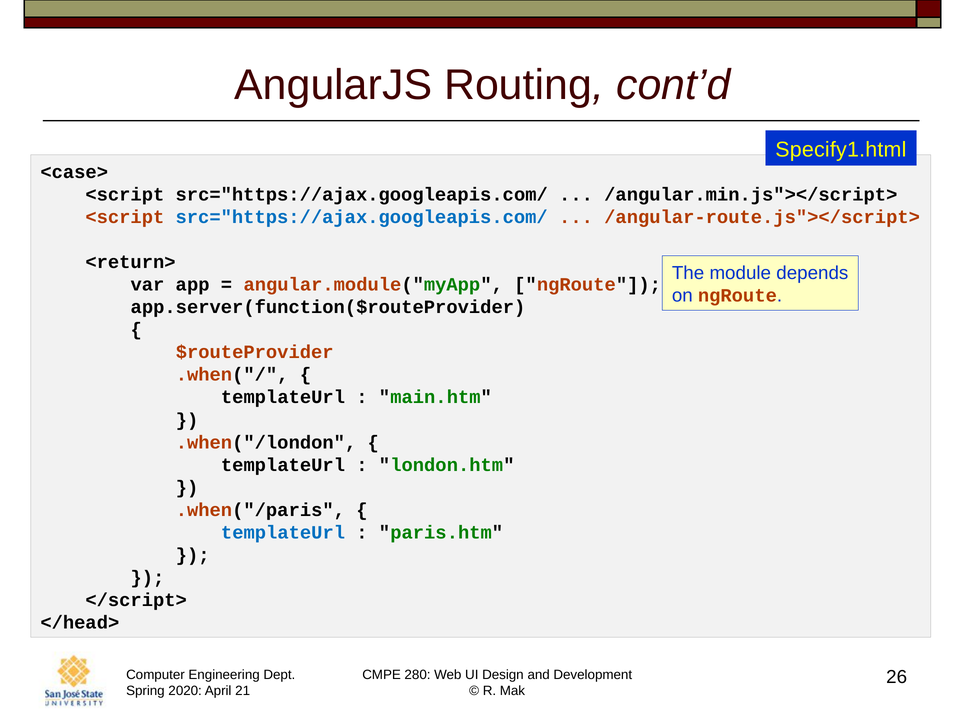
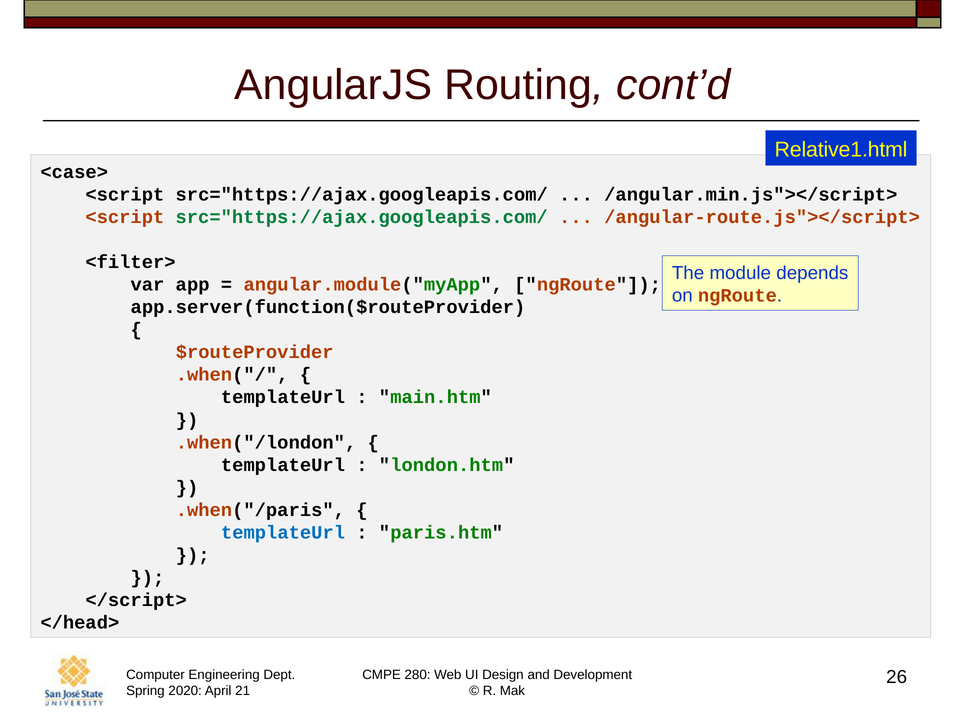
Specify1.html: Specify1.html -> Relative1.html
src="https://ajax.googleapis.com/ at (362, 217) colour: blue -> green
<return>: <return> -> <filter>
